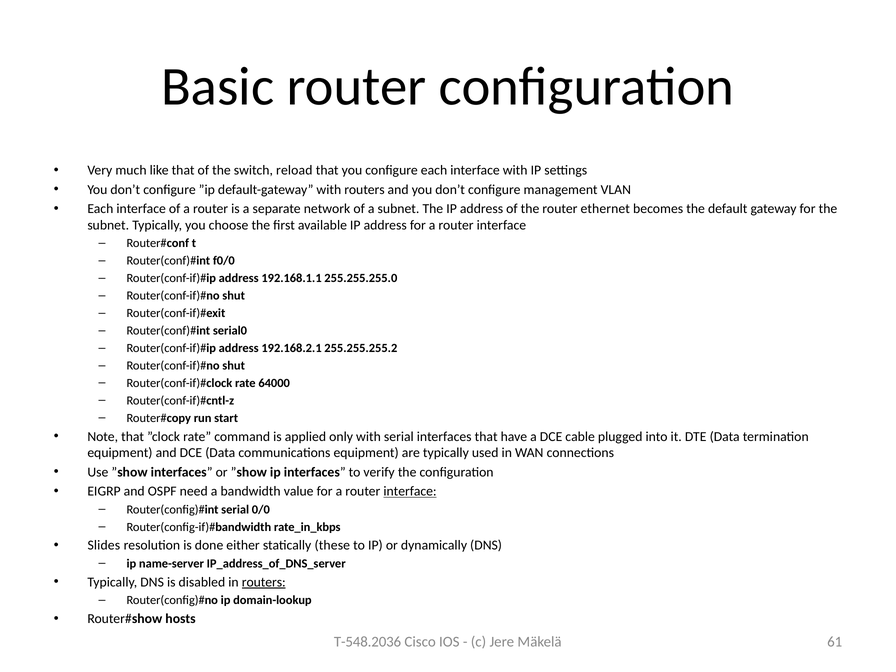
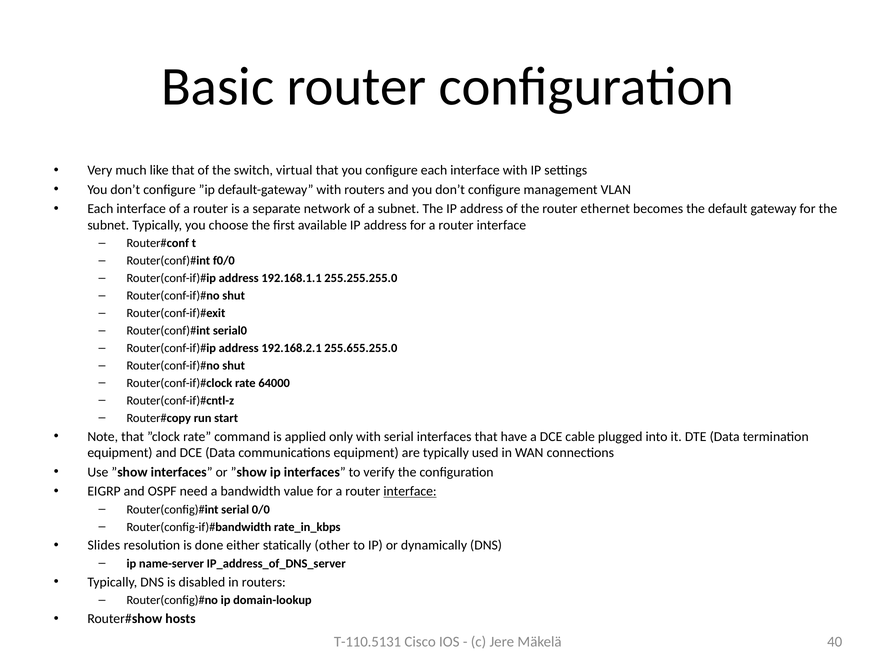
reload: reload -> virtual
255.255.255.2: 255.255.255.2 -> 255.655.255.0
these: these -> other
routers at (264, 582) underline: present -> none
T-548.2036: T-548.2036 -> T-110.5131
61: 61 -> 40
